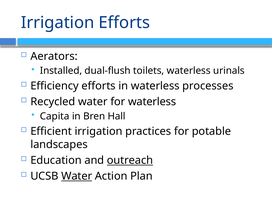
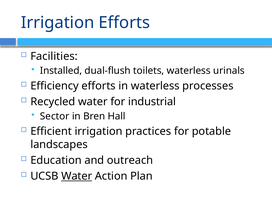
Aerators: Aerators -> Facilities
for waterless: waterless -> industrial
Capita: Capita -> Sector
outreach underline: present -> none
